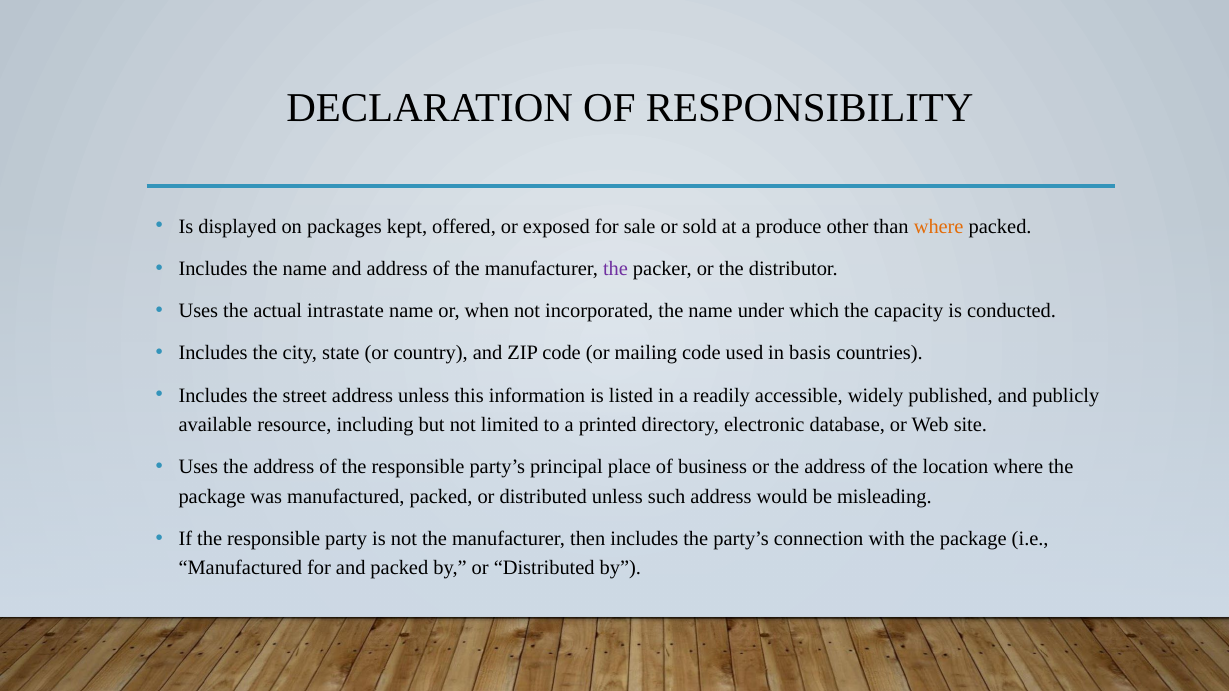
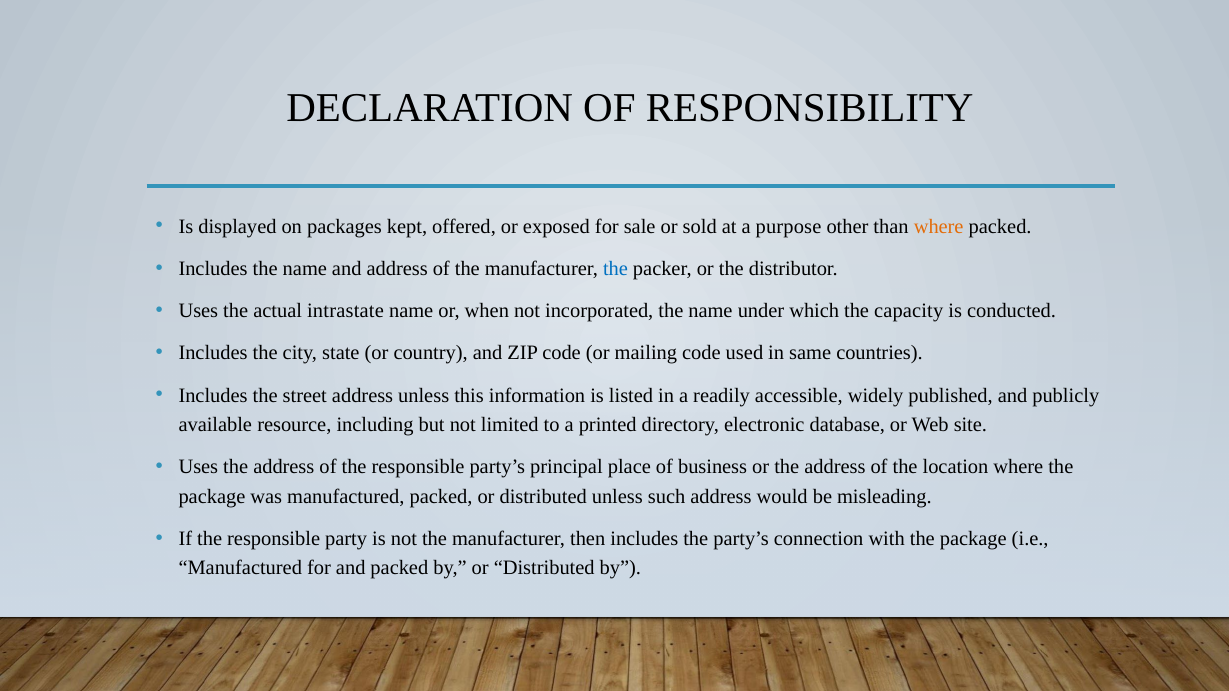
produce: produce -> purpose
the at (616, 269) colour: purple -> blue
basis: basis -> same
